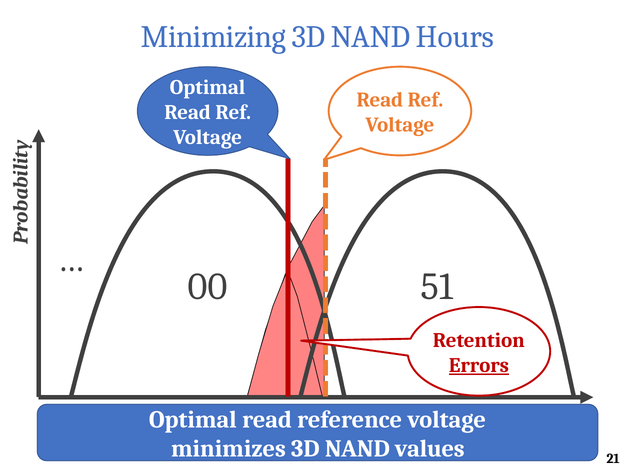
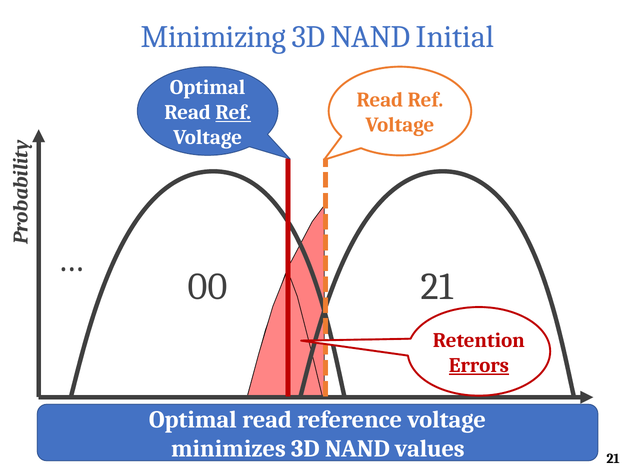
Hours: Hours -> Initial
Ref at (233, 113) underline: none -> present
00 51: 51 -> 21
